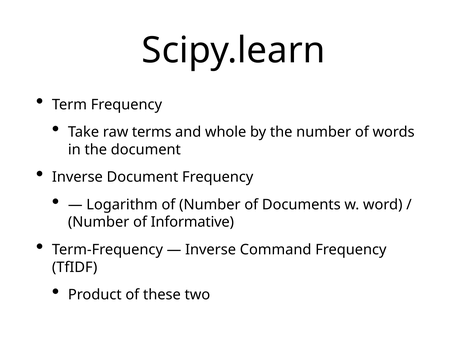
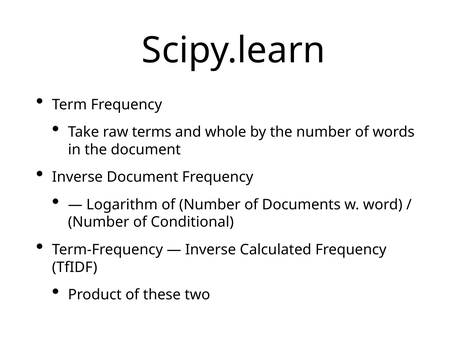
Informative: Informative -> Conditional
Command: Command -> Calculated
